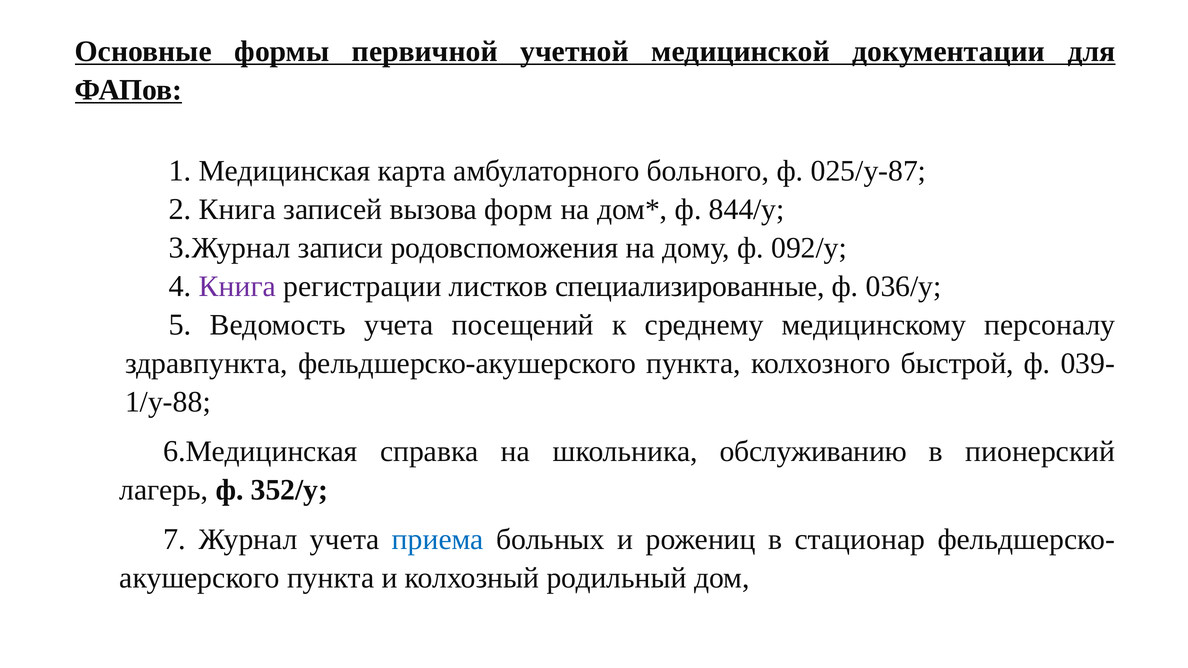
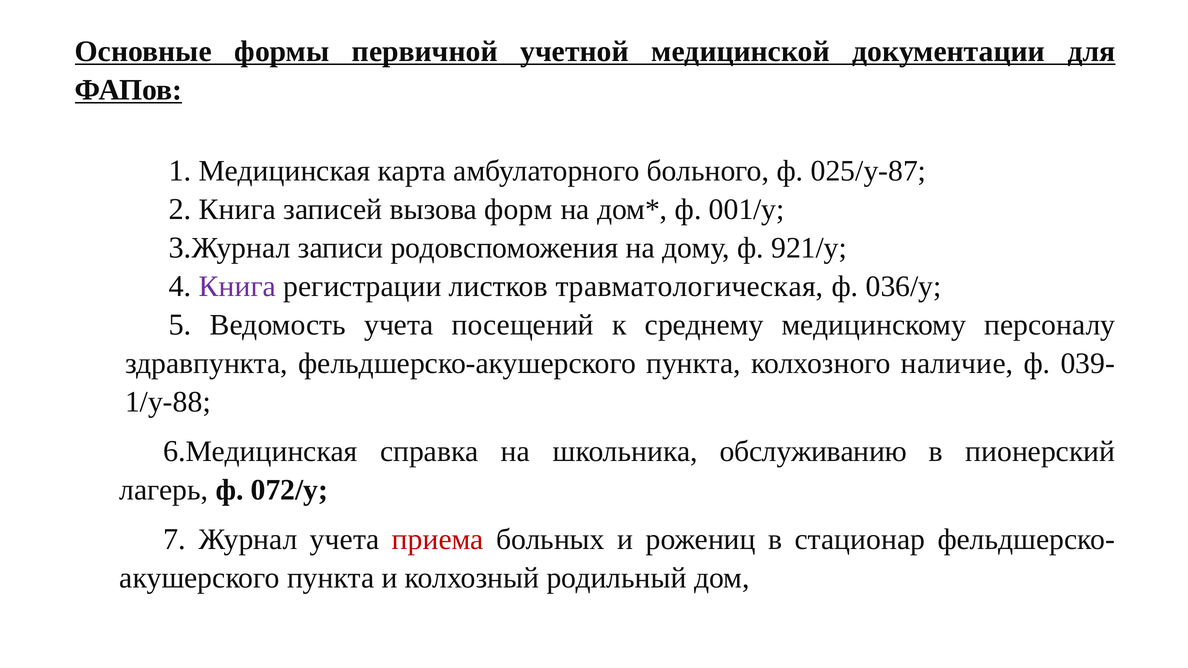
844/у: 844/у -> 001/у
092/у: 092/у -> 921/у
специализированные: специализированные -> травматологическая
быстрой: быстрой -> наличие
352/у: 352/у -> 072/у
приема colour: blue -> red
